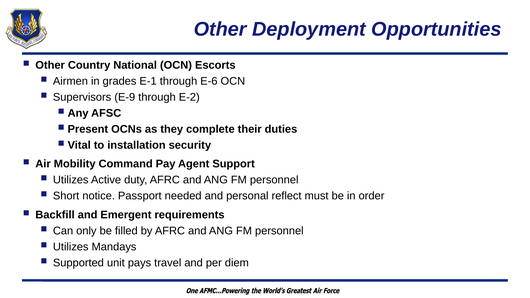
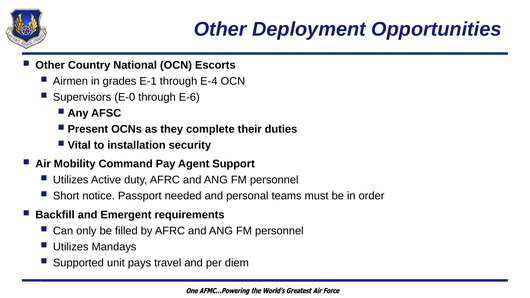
E-6: E-6 -> E-4
E-9: E-9 -> E-0
E-2: E-2 -> E-6
reflect: reflect -> teams
